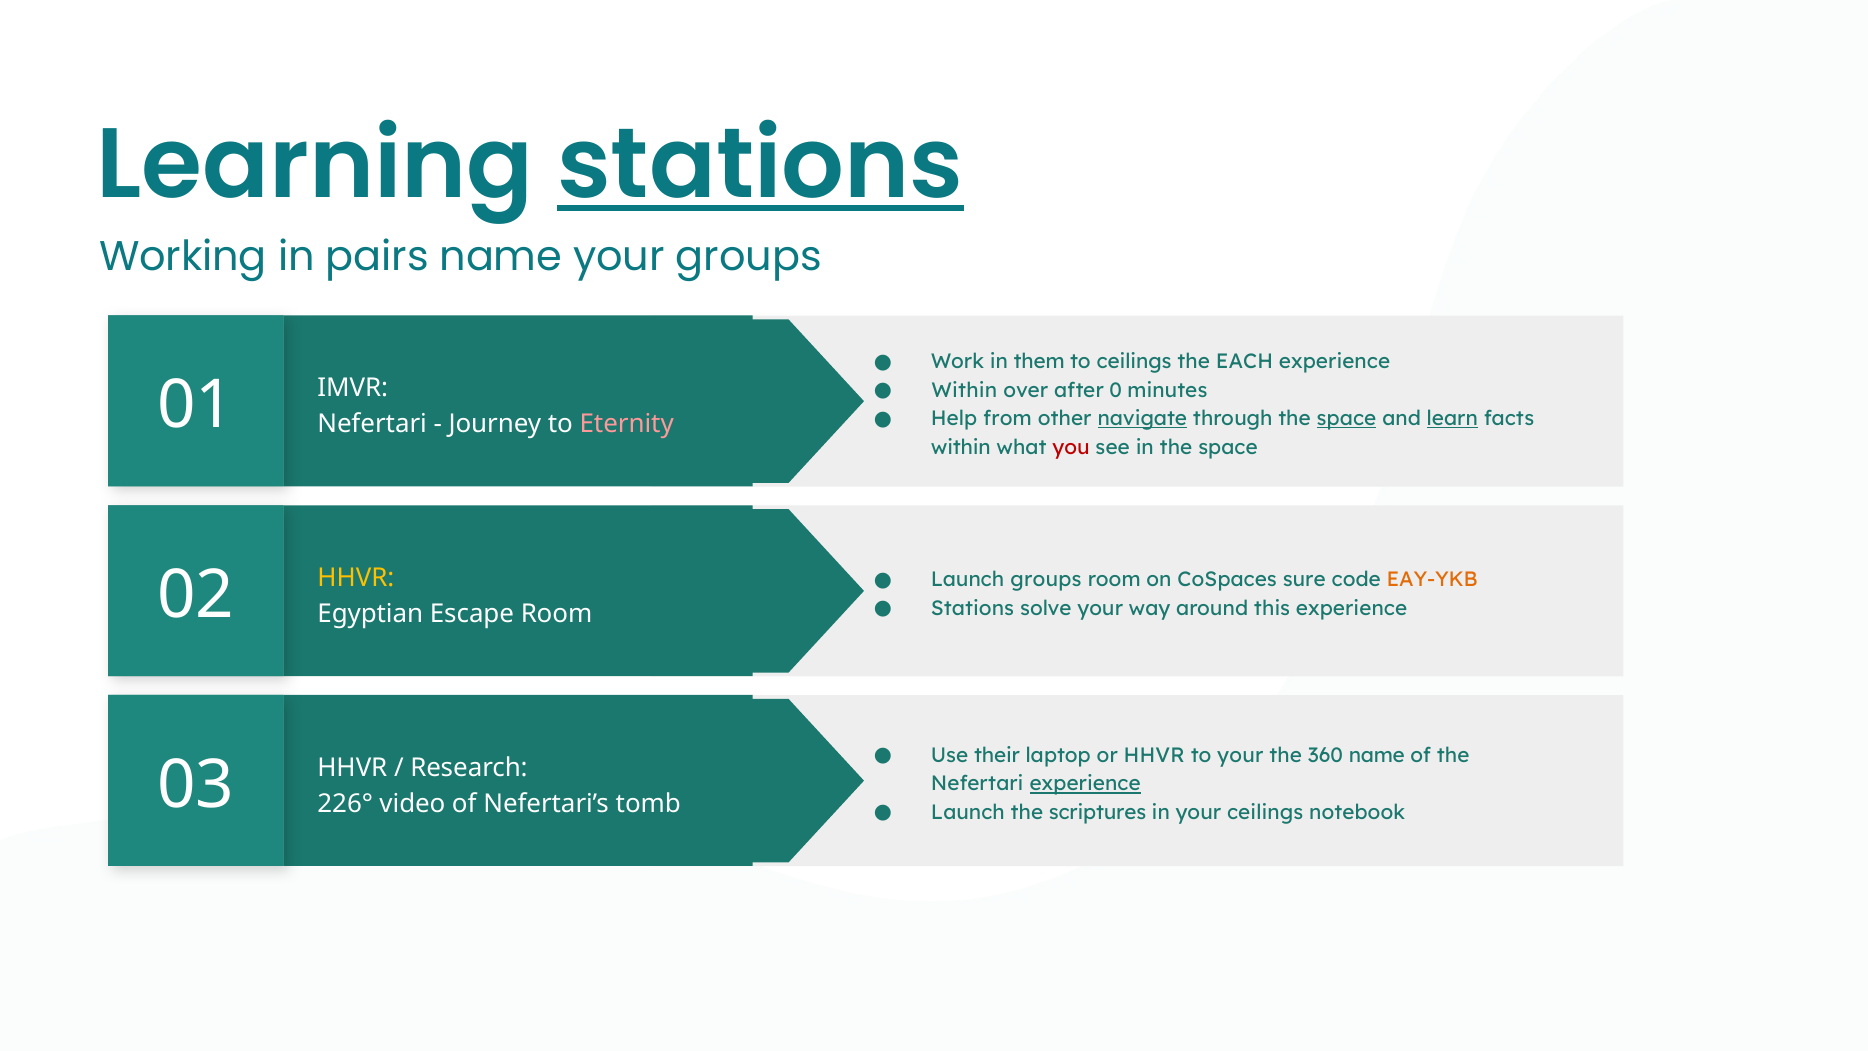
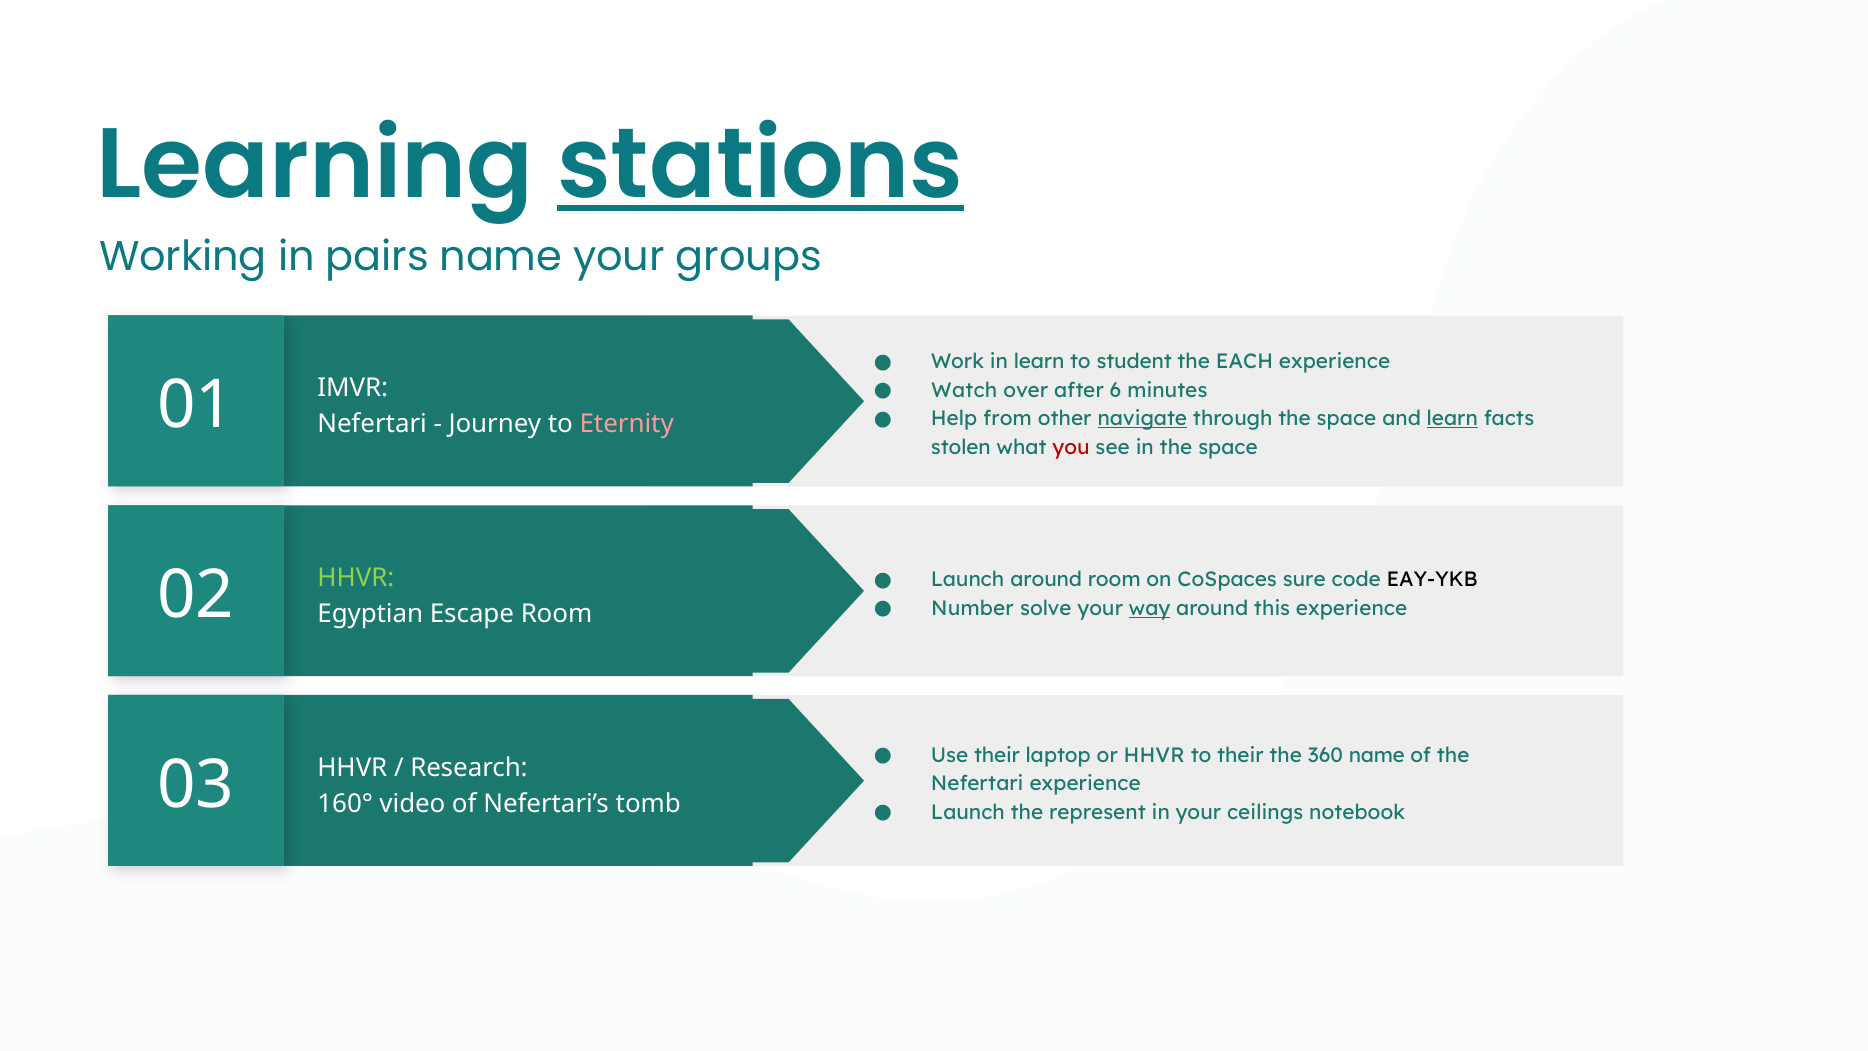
in them: them -> learn
to ceilings: ceilings -> student
Within at (964, 390): Within -> Watch
0: 0 -> 6
space at (1347, 419) underline: present -> none
within at (961, 447): within -> stolen
HHVR at (356, 578) colour: yellow -> light green
Launch groups: groups -> around
EAY-YKB colour: orange -> black
Stations at (973, 608): Stations -> Number
way underline: none -> present
to your: your -> their
experience at (1085, 784) underline: present -> none
226°: 226° -> 160°
scriptures: scriptures -> represent
